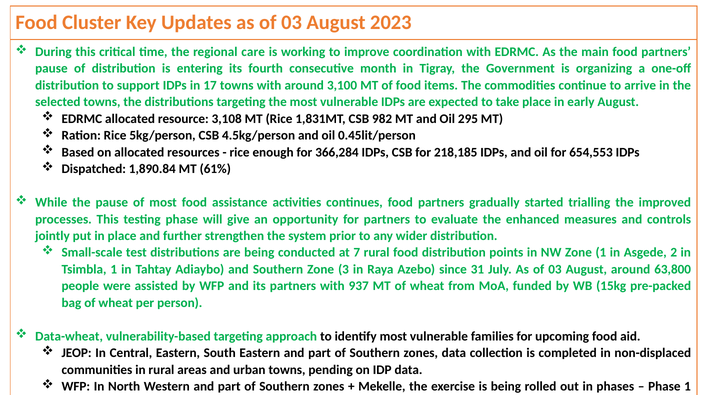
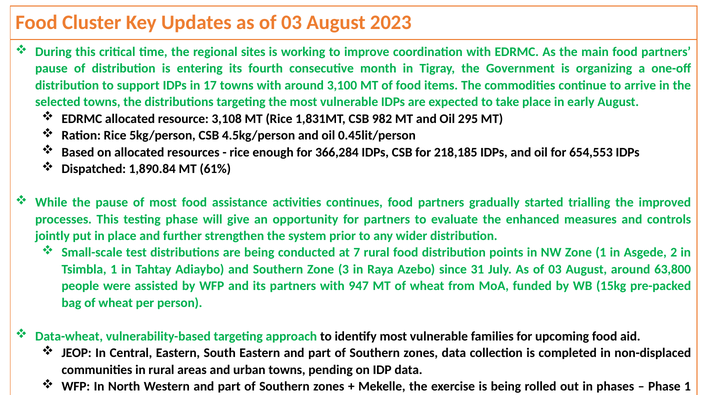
care: care -> sites
937: 937 -> 947
